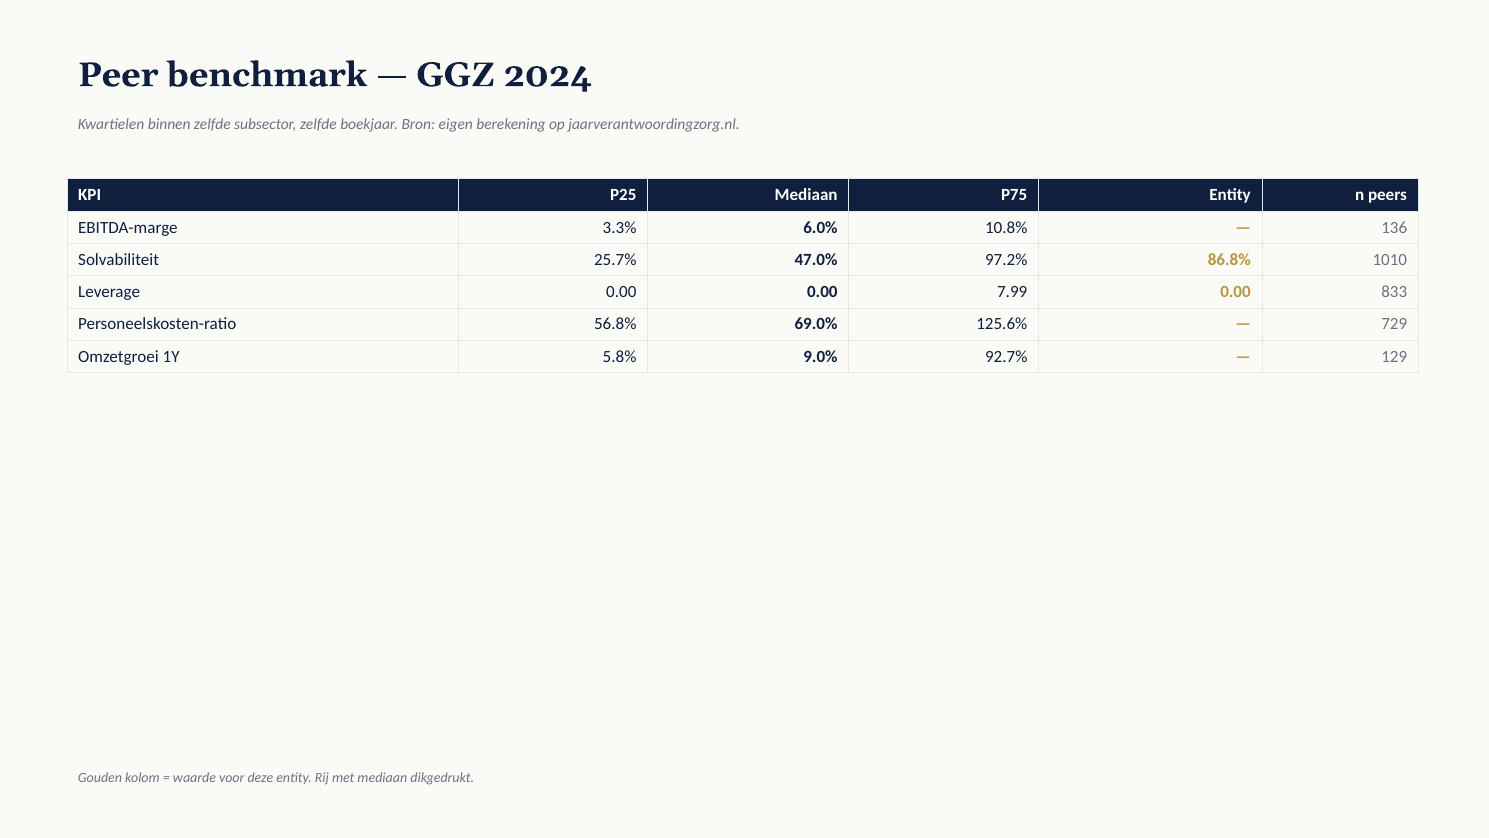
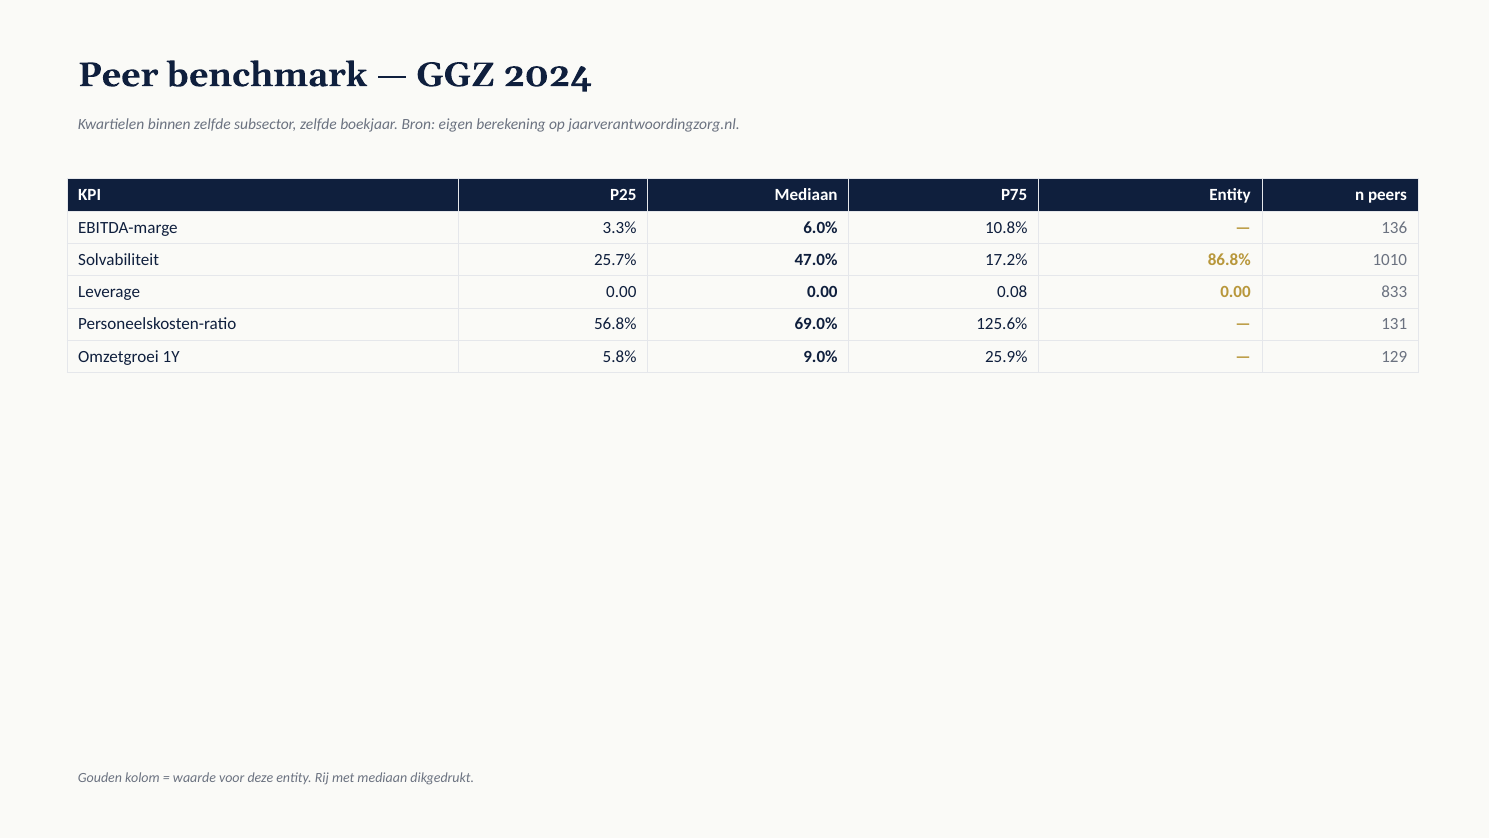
97.2%: 97.2% -> 17.2%
7.99: 7.99 -> 0.08
729: 729 -> 131
92.7%: 92.7% -> 25.9%
